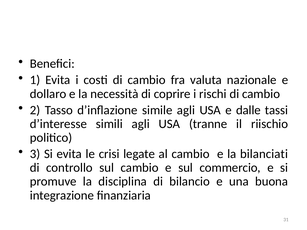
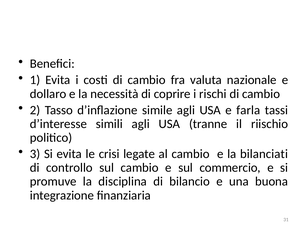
dalle: dalle -> farla
